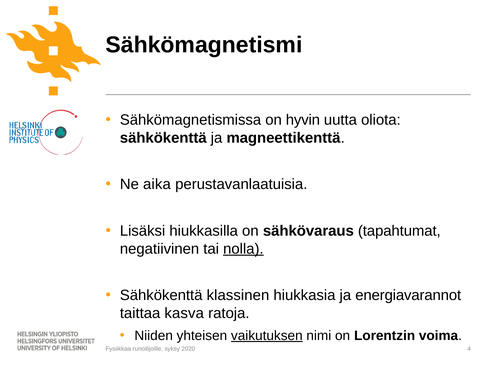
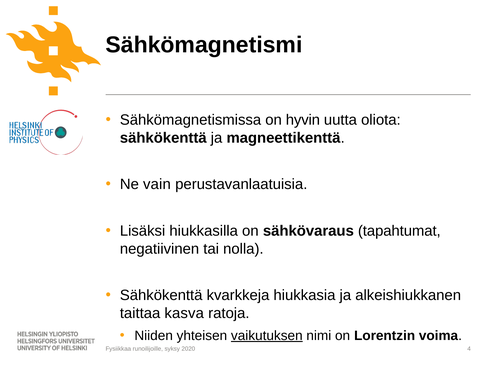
aika: aika -> vain
nolla underline: present -> none
klassinen: klassinen -> kvarkkeja
energiavarannot: energiavarannot -> alkeishiukkanen
